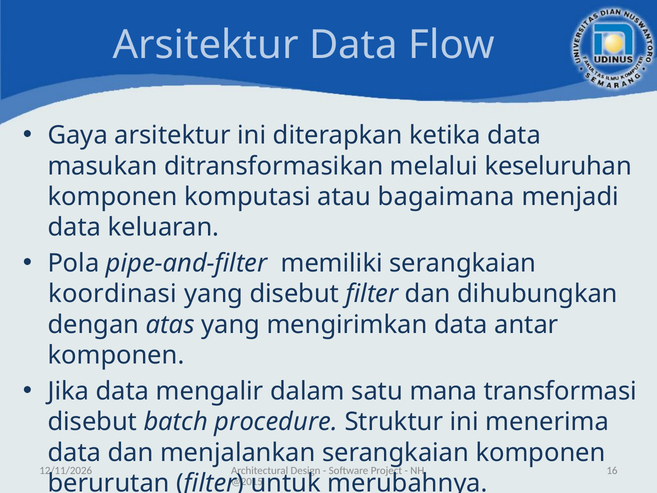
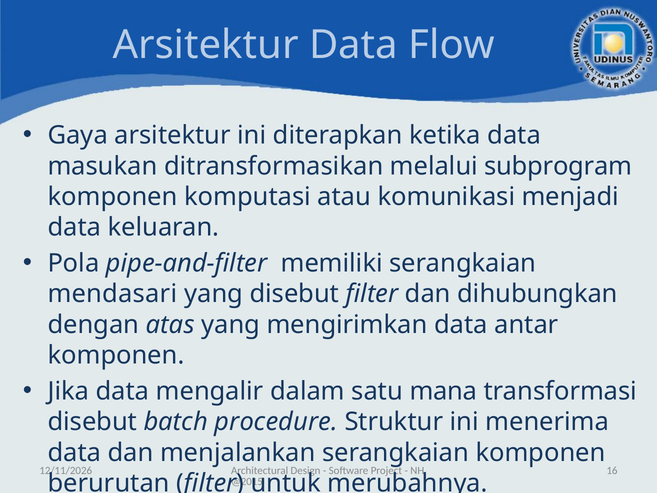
keseluruhan: keseluruhan -> subprogram
bagaimana: bagaimana -> komunikasi
koordinasi: koordinasi -> mendasari
